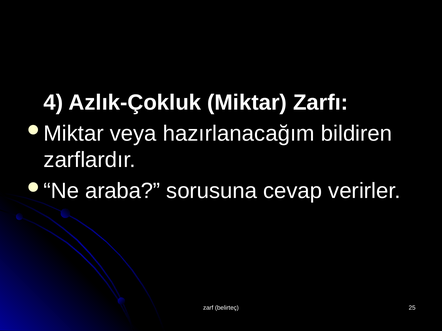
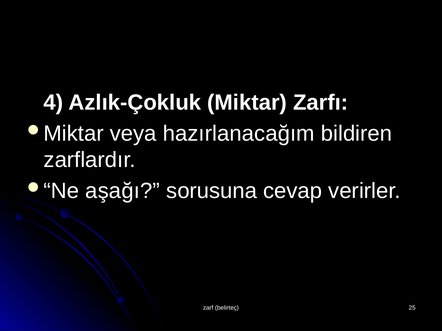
araba: araba -> aşağı
